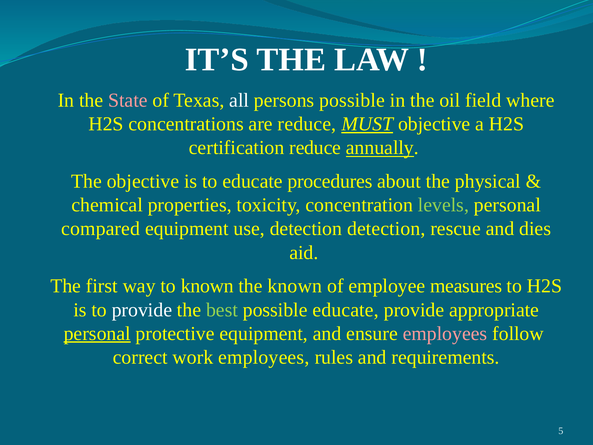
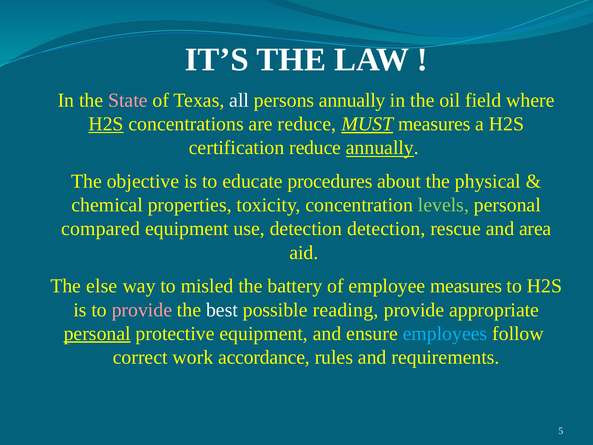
persons possible: possible -> annually
H2S at (106, 124) underline: none -> present
MUST objective: objective -> measures
dies: dies -> area
first: first -> else
to known: known -> misled
the known: known -> battery
provide at (142, 310) colour: white -> pink
best colour: light green -> white
possible educate: educate -> reading
employees at (445, 333) colour: pink -> light blue
work employees: employees -> accordance
